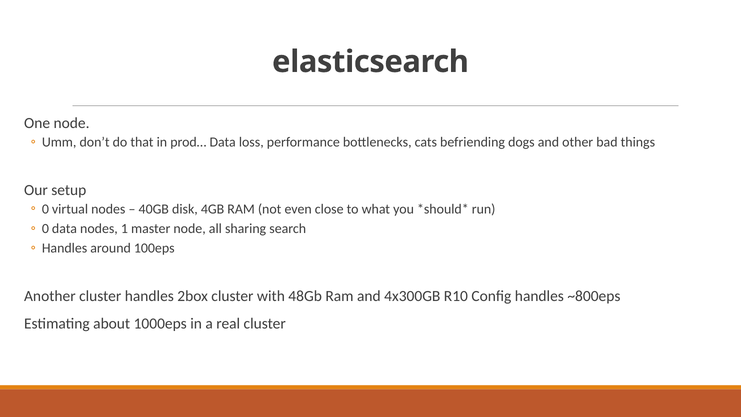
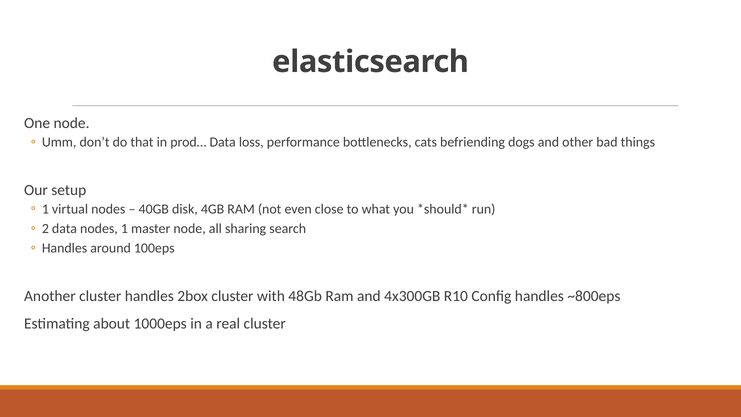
0 at (45, 209): 0 -> 1
0 at (45, 229): 0 -> 2
